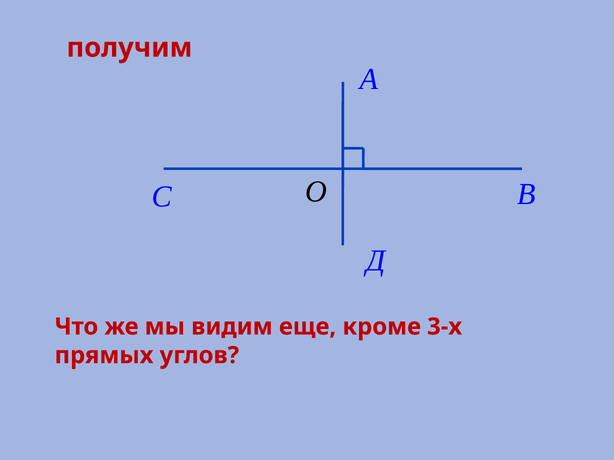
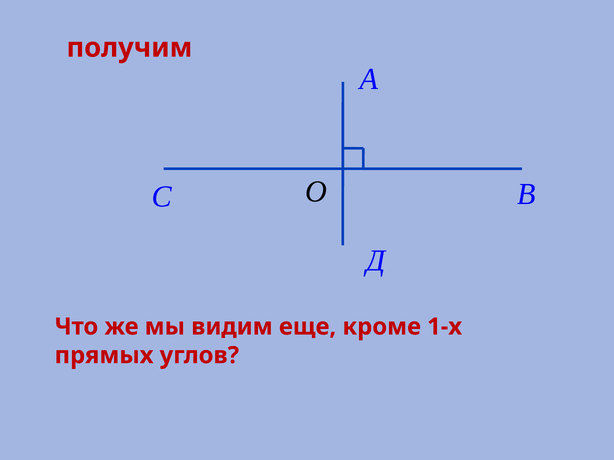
3-х: 3-х -> 1-х
